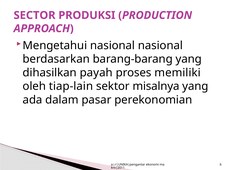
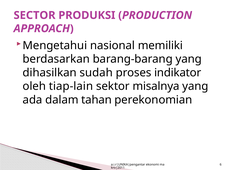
nasional nasional: nasional -> memiliki
payah: payah -> sudah
memiliki: memiliki -> indikator
pasar: pasar -> tahan
